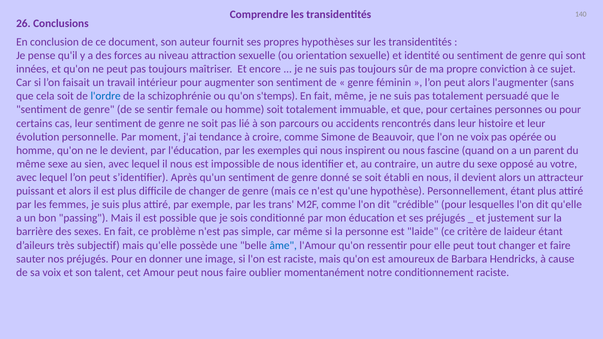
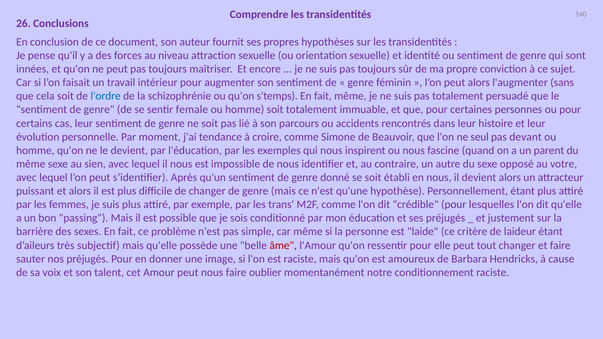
ne voix: voix -> seul
opérée: opérée -> devant
âme colour: blue -> red
